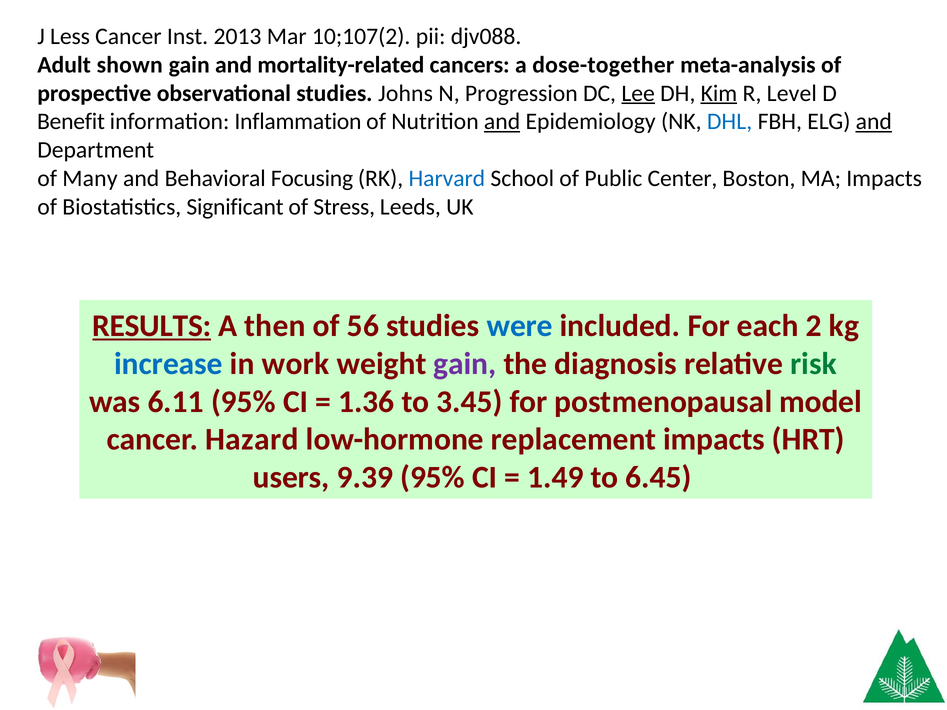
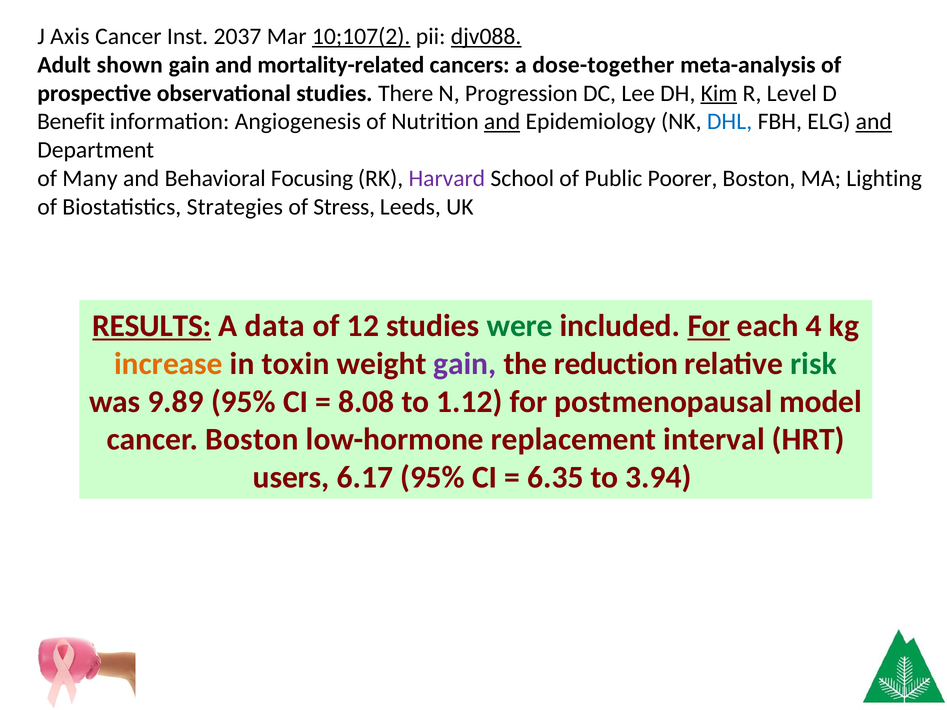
Less: Less -> Axis
2013: 2013 -> 2037
10;107(2 underline: none -> present
djv088 underline: none -> present
Johns: Johns -> There
Lee underline: present -> none
Inflammation: Inflammation -> Angiogenesis
Harvard colour: blue -> purple
Center: Center -> Poorer
MA Impacts: Impacts -> Lighting
Significant: Significant -> Strategies
then: then -> data
56: 56 -> 12
were colour: blue -> green
For at (709, 326) underline: none -> present
2: 2 -> 4
increase colour: blue -> orange
work: work -> toxin
diagnosis: diagnosis -> reduction
6.11: 6.11 -> 9.89
1.36: 1.36 -> 8.08
3.45: 3.45 -> 1.12
cancer Hazard: Hazard -> Boston
replacement impacts: impacts -> interval
9.39: 9.39 -> 6.17
1.49: 1.49 -> 6.35
6.45: 6.45 -> 3.94
